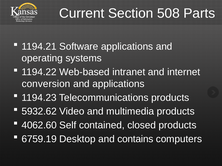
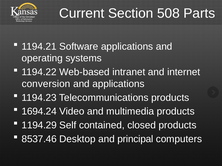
5932.62: 5932.62 -> 1694.24
4062.60: 4062.60 -> 1194.29
6759.19: 6759.19 -> 8537.46
contains: contains -> principal
